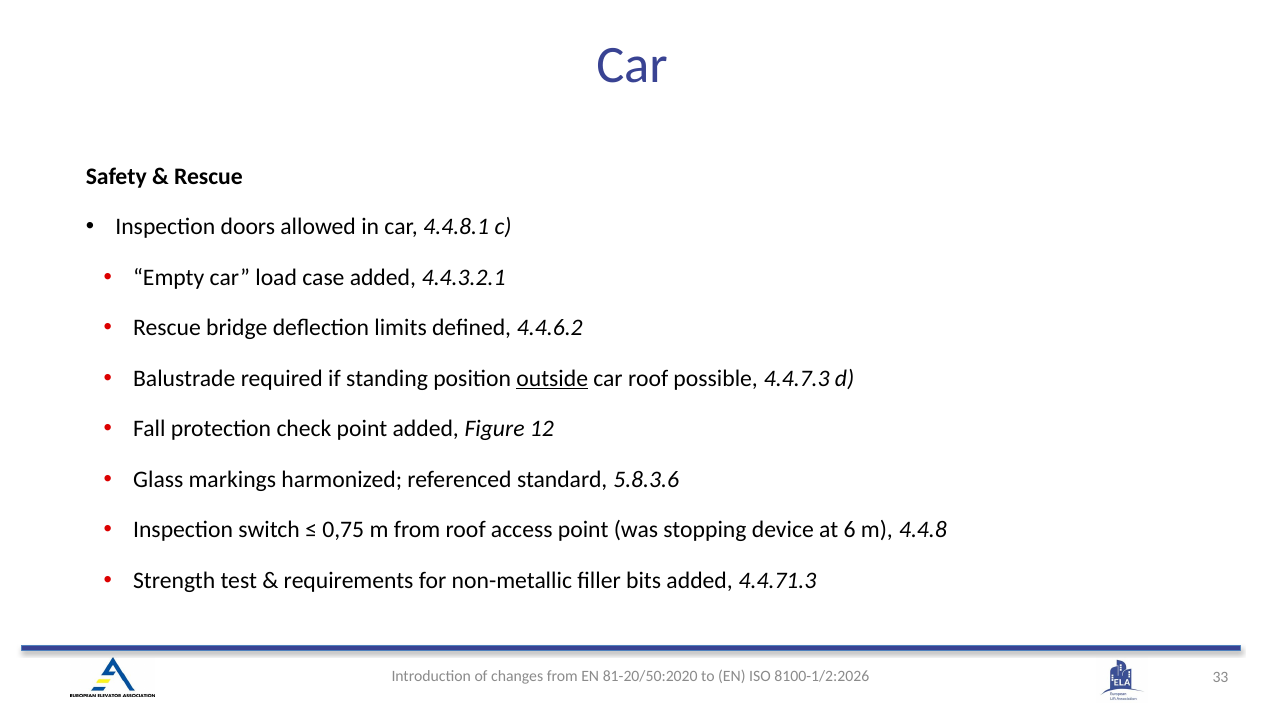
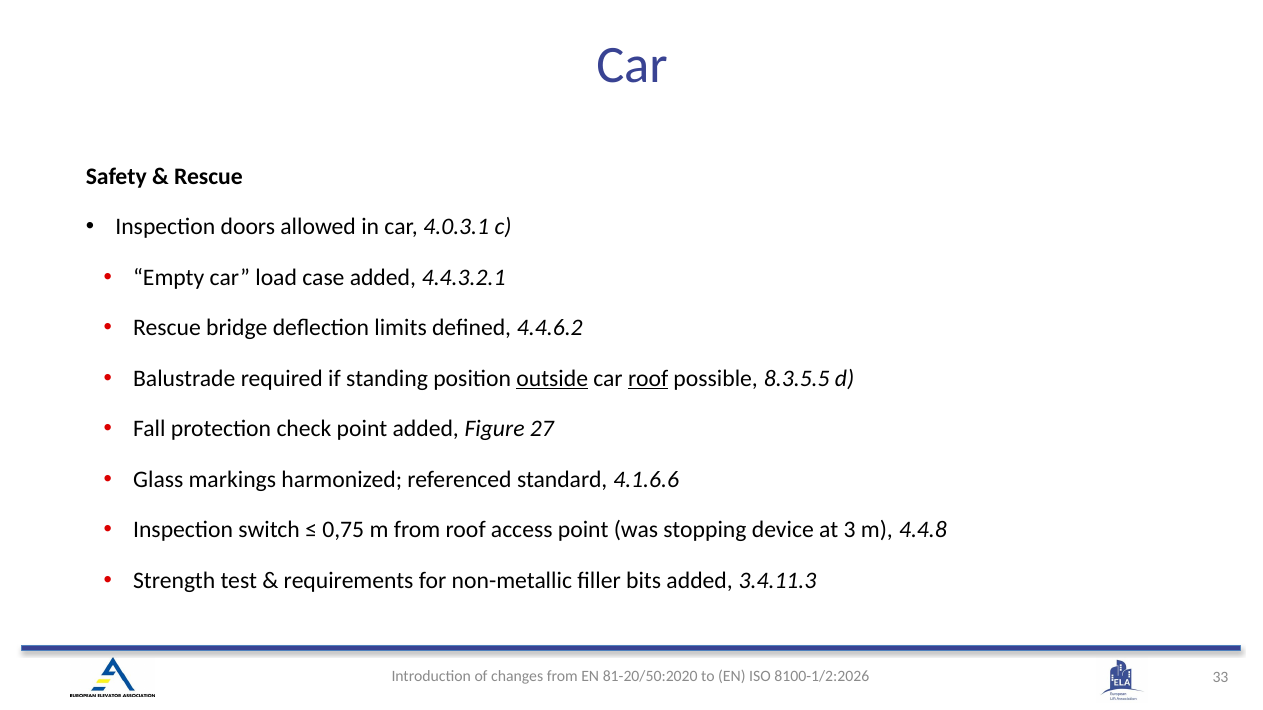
4.4.8.1: 4.4.8.1 -> 4.0.3.1
roof at (648, 379) underline: none -> present
4.4.7.3: 4.4.7.3 -> 8.3.5.5
12: 12 -> 27
5.8.3.6: 5.8.3.6 -> 4.1.6.6
6: 6 -> 3
4.4.71.3: 4.4.71.3 -> 3.4.11.3
